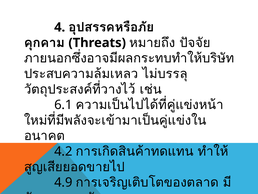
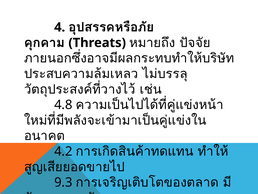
6.1: 6.1 -> 4.8
4.9: 4.9 -> 9.3
